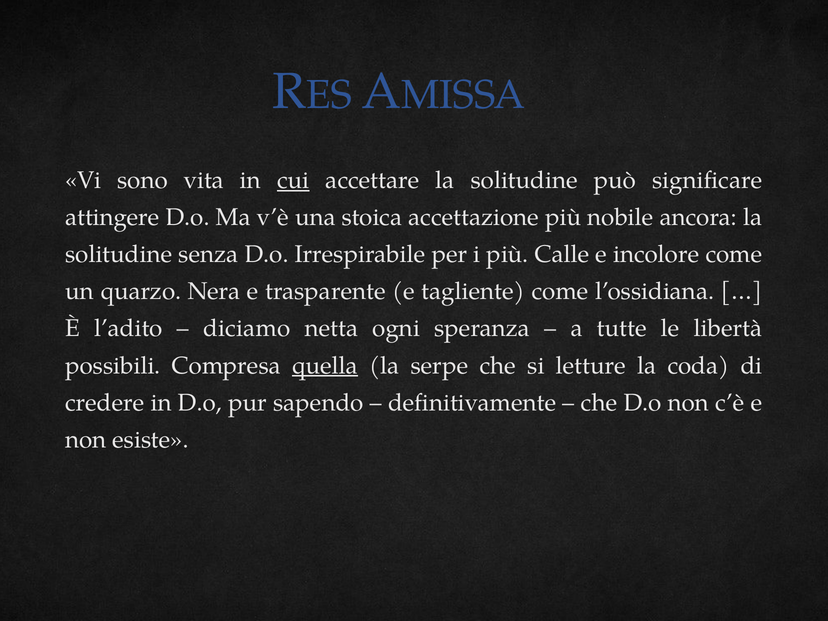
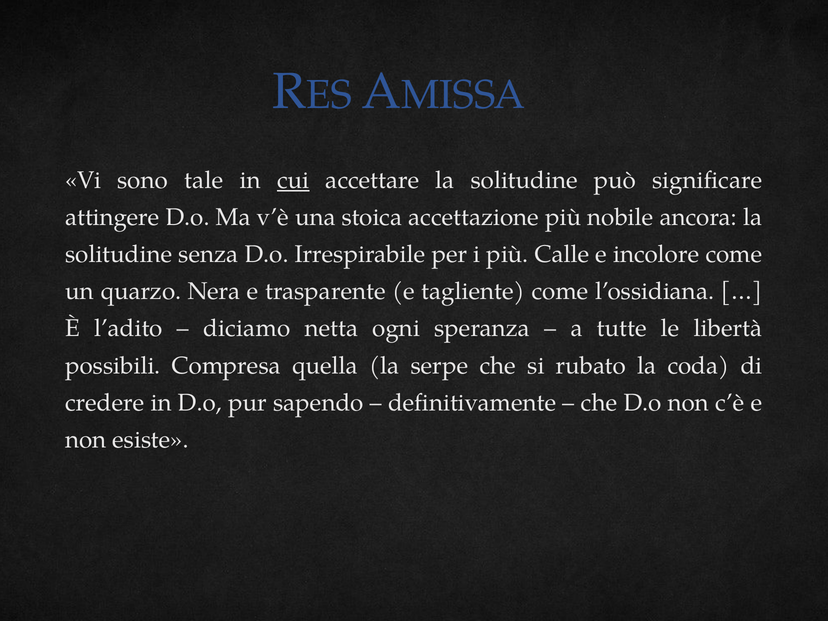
vita: vita -> tale
quella underline: present -> none
letture: letture -> rubato
